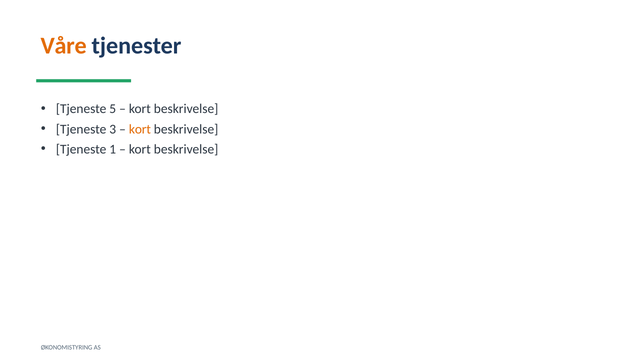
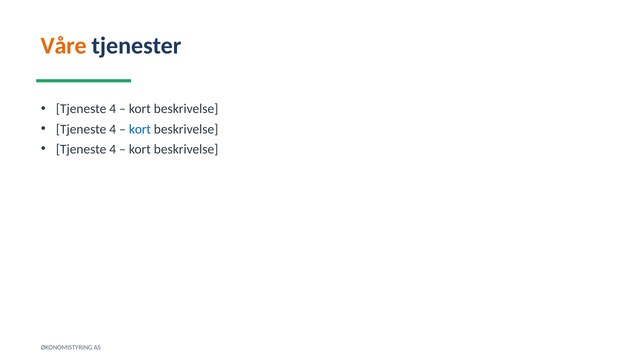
5 at (113, 109): 5 -> 4
3 at (113, 129): 3 -> 4
kort at (140, 129) colour: orange -> blue
1 at (113, 149): 1 -> 4
